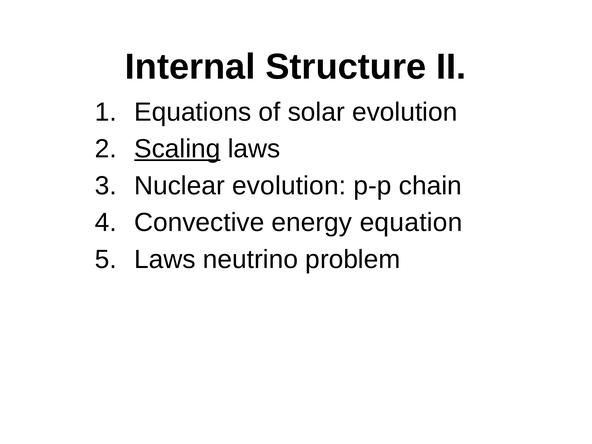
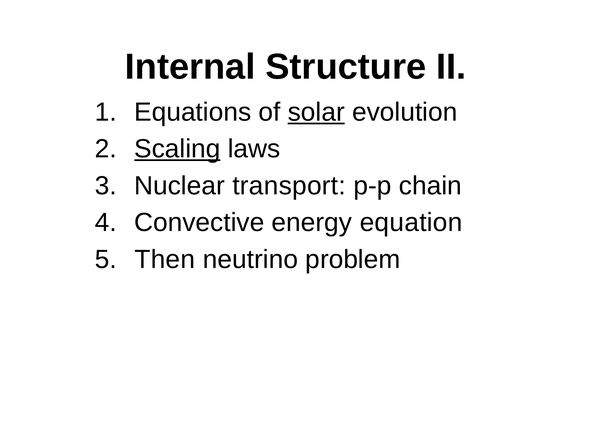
solar underline: none -> present
Nuclear evolution: evolution -> transport
Laws at (165, 259): Laws -> Then
